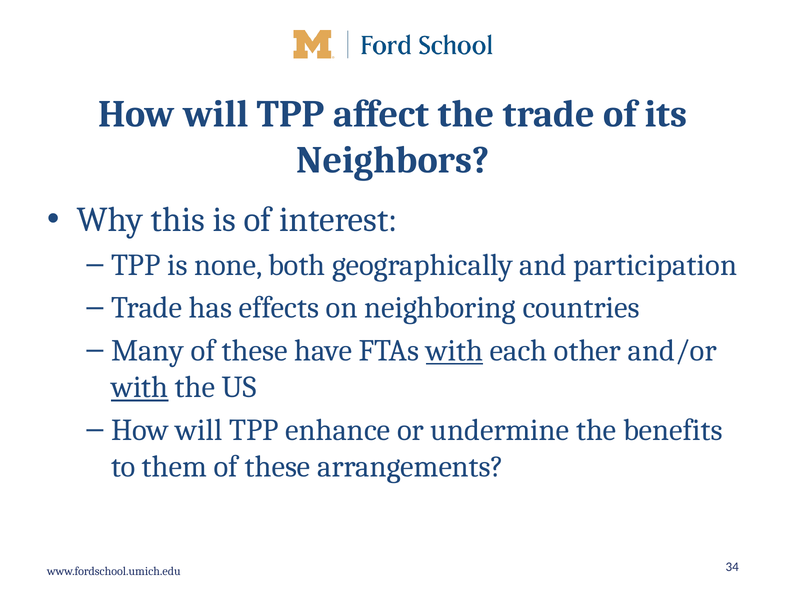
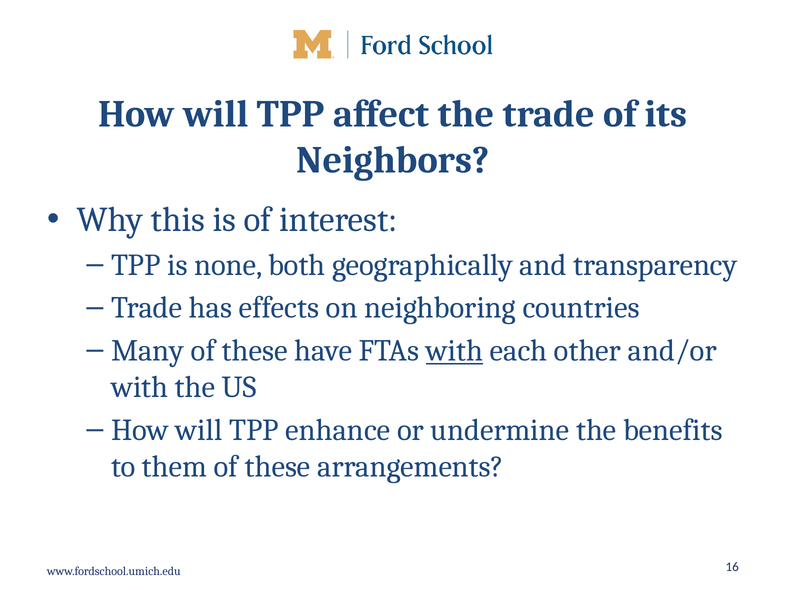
participation: participation -> transparency
with at (140, 387) underline: present -> none
34: 34 -> 16
